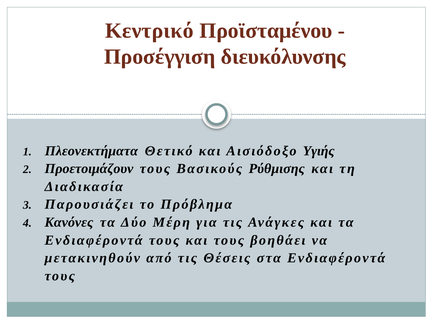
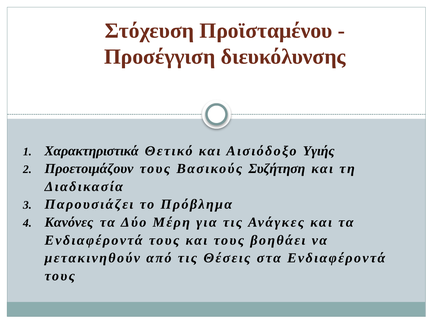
Κεντρικό: Κεντρικό -> Στόχευση
Πλεονεκτήματα: Πλεονεκτήματα -> Χαρακτηριστικά
Ρύθμισης: Ρύθμισης -> Συζήτηση
